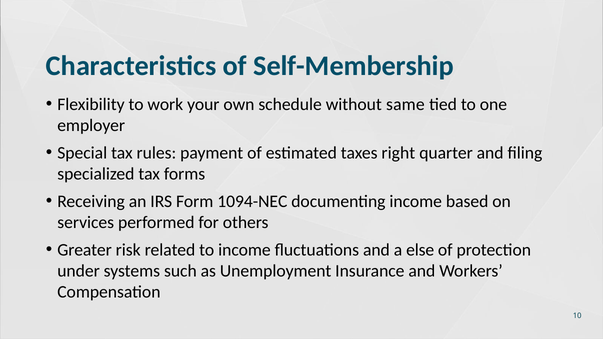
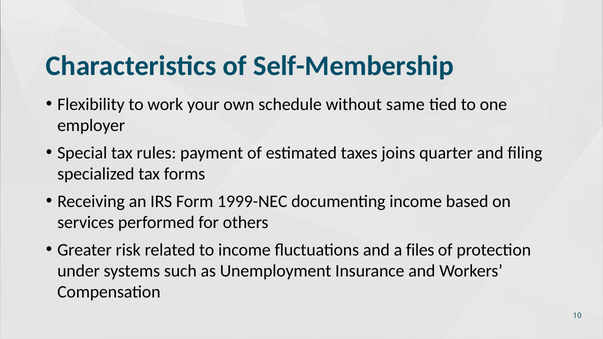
right: right -> joins
1094-NEC: 1094-NEC -> 1999-NEC
else: else -> files
